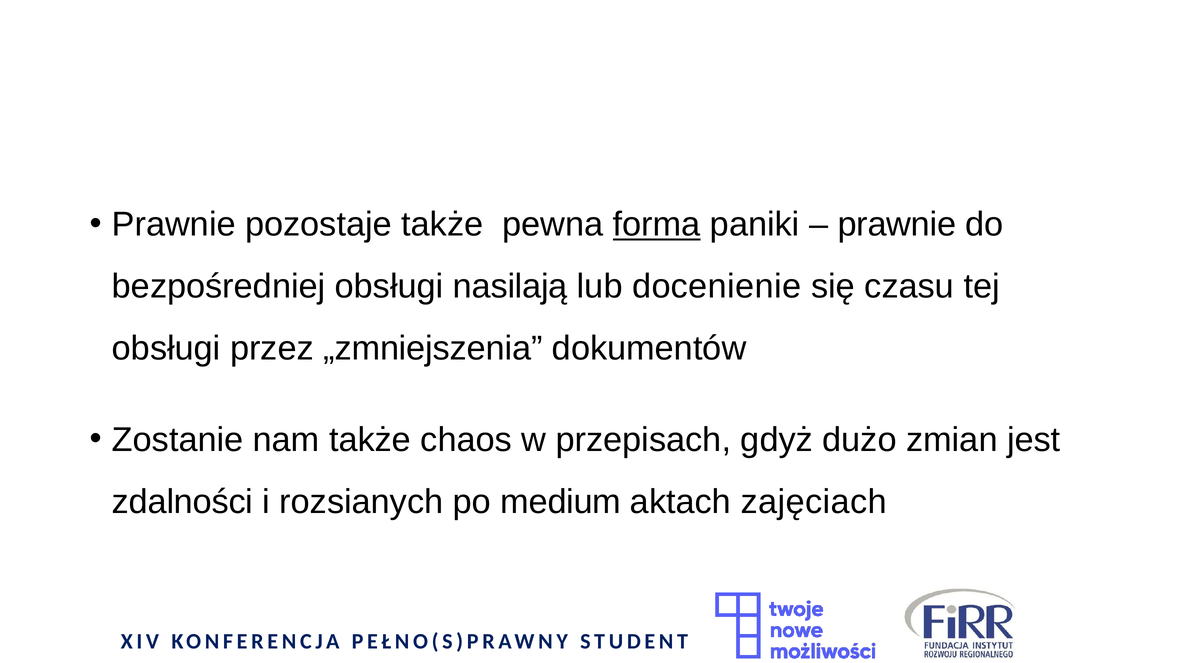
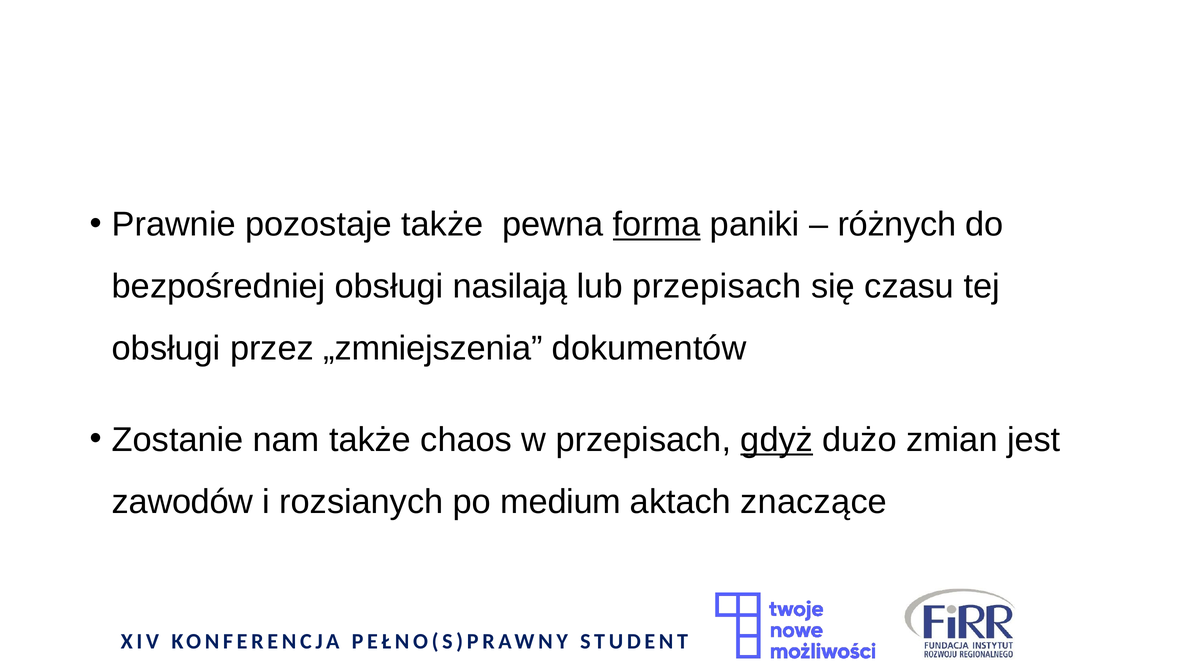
prawnie at (897, 224): prawnie -> różnych
lub docenienie: docenienie -> przepisach
gdyż underline: none -> present
zdalności: zdalności -> zawodów
zajęciach: zajęciach -> znaczące
